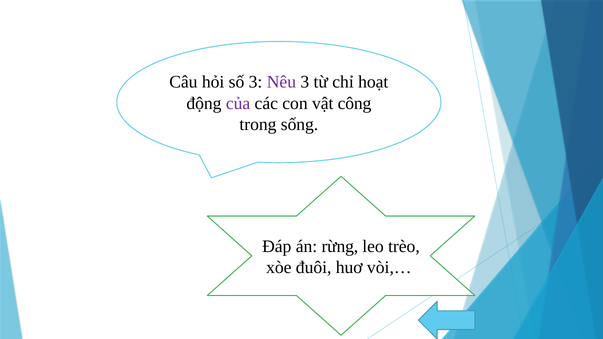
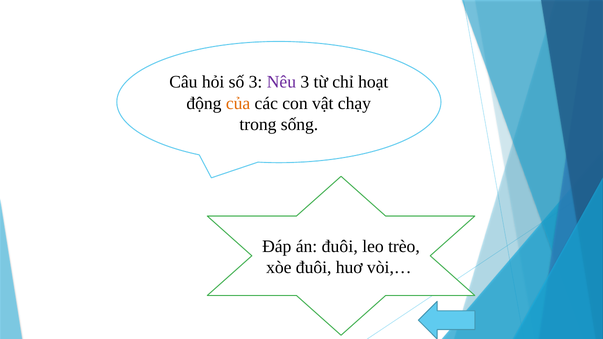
của colour: purple -> orange
công: công -> chạy
án rừng: rừng -> đuôi
